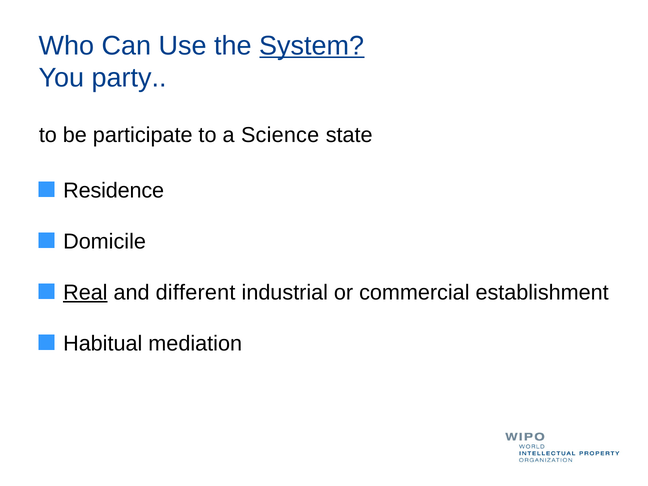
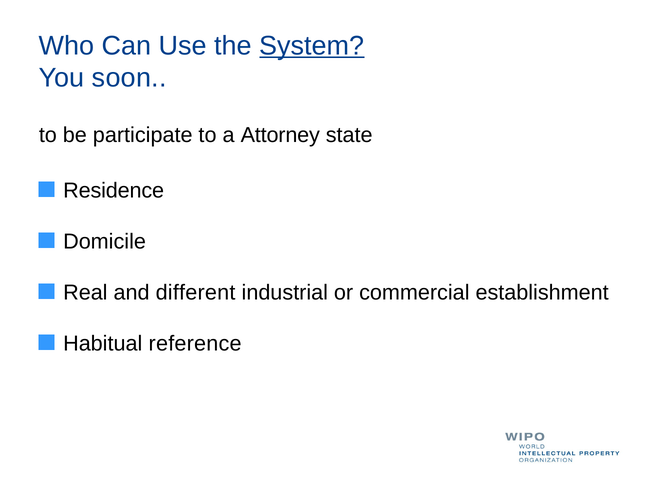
party: party -> soon
Science: Science -> Attorney
Real underline: present -> none
mediation: mediation -> reference
